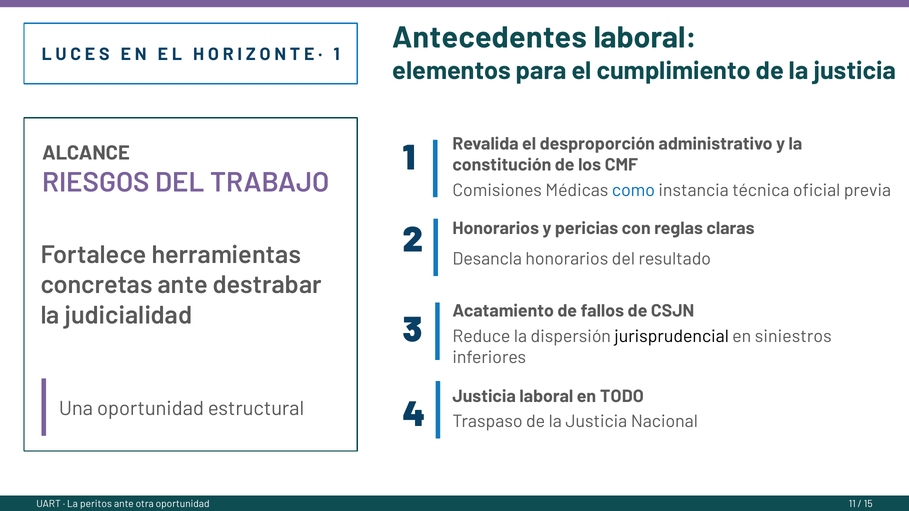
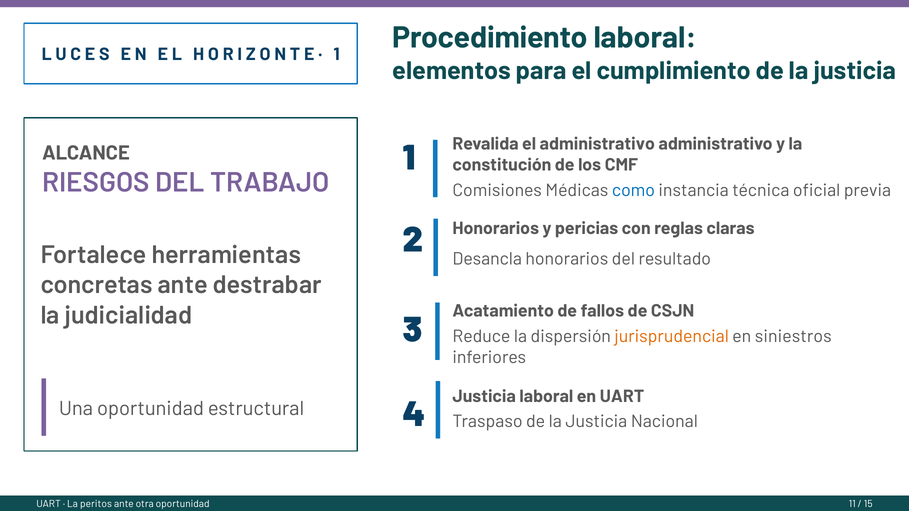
Antecedentes: Antecedentes -> Procedimiento
el desproporción: desproporción -> administrativo
jurisprudencial colour: black -> orange
en TODO: TODO -> UART
